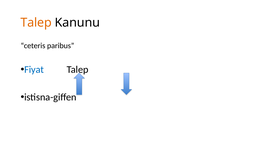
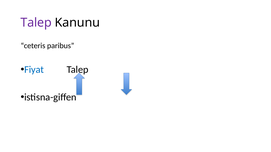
Talep at (36, 23) colour: orange -> purple
